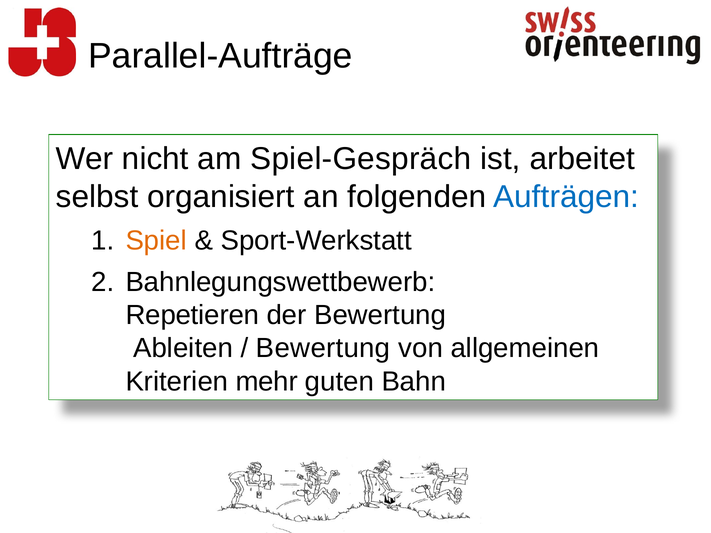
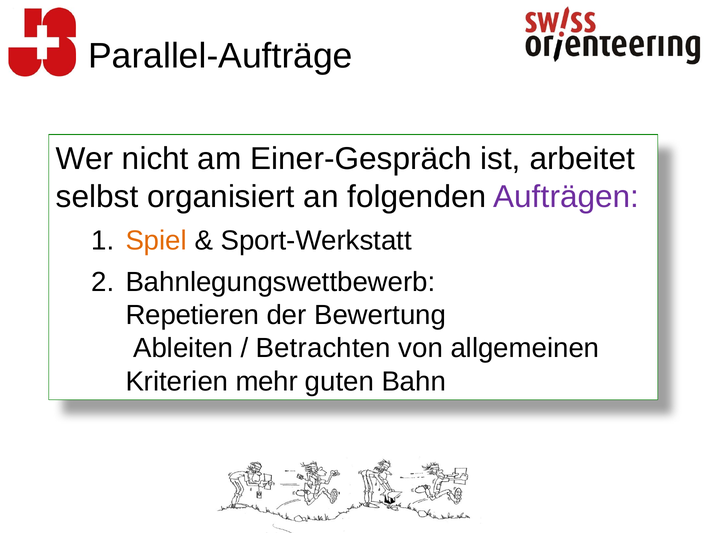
Spiel-Gespräch: Spiel-Gespräch -> Einer-Gespräch
Aufträgen colour: blue -> purple
Bewertung at (323, 349): Bewertung -> Betrachten
